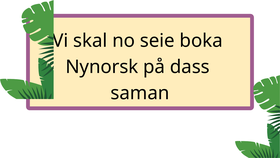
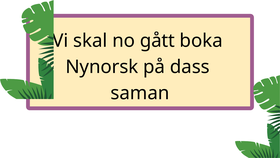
seie: seie -> gått
